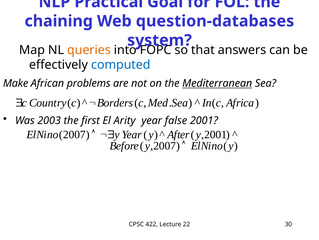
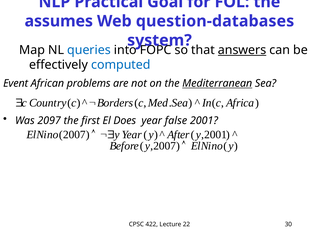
chaining: chaining -> assumes
queries colour: orange -> blue
answers underline: none -> present
Make: Make -> Event
2003: 2003 -> 2097
Arity: Arity -> Does
